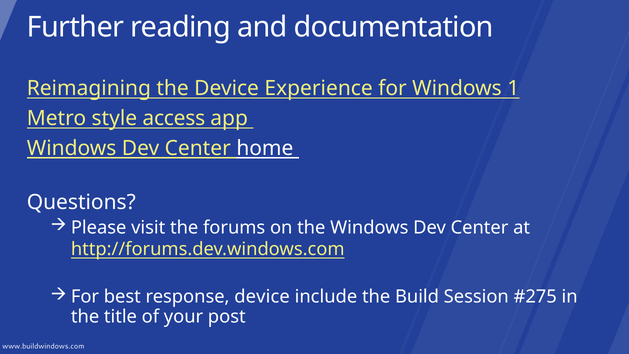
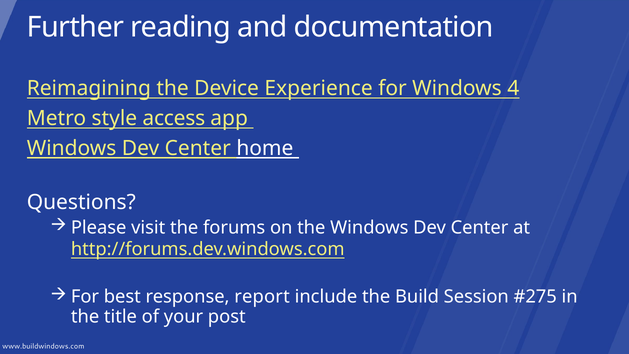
1: 1 -> 4
response device: device -> report
